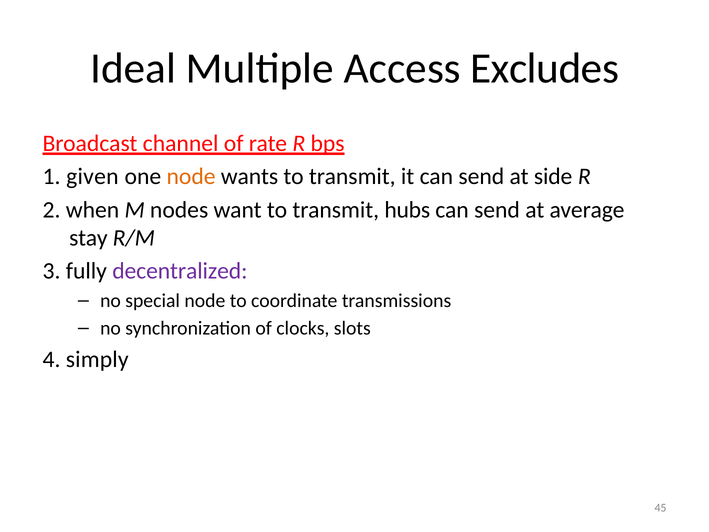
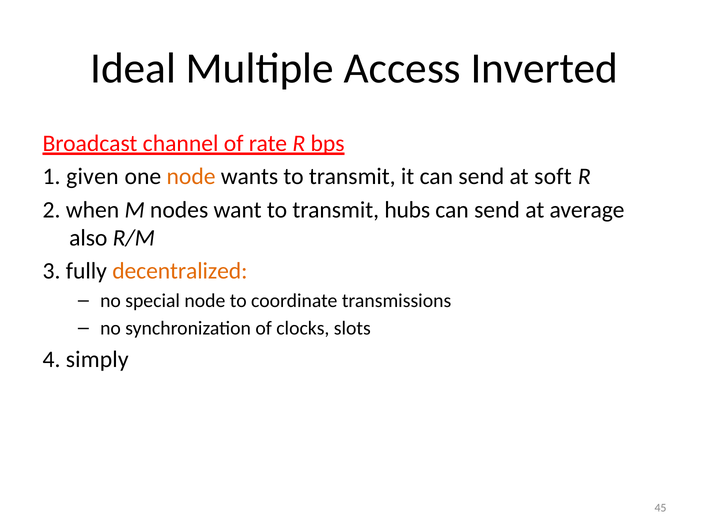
Excludes: Excludes -> Inverted
side: side -> soft
stay: stay -> also
decentralized colour: purple -> orange
